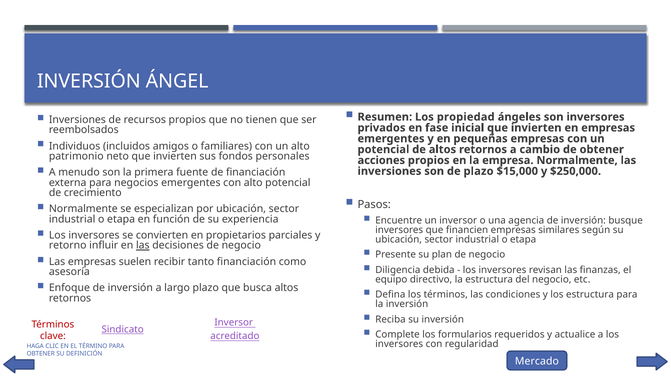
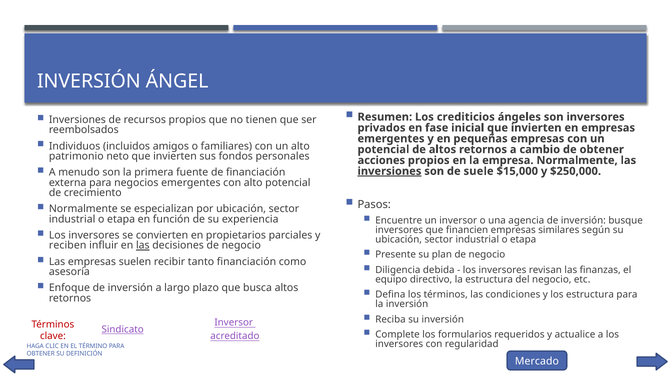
propiedad: propiedad -> crediticios
inversiones at (389, 171) underline: none -> present
de plazo: plazo -> suele
retorno: retorno -> reciben
